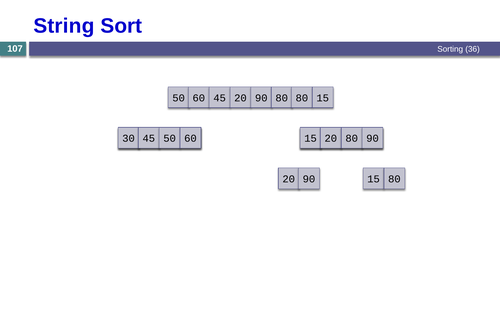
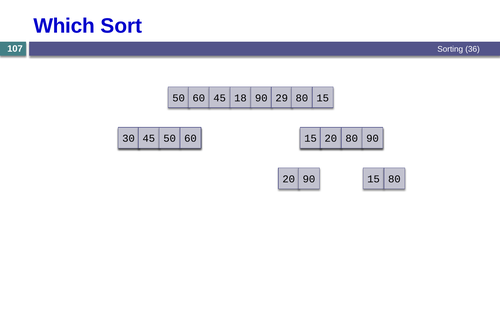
String: String -> Which
45 20: 20 -> 18
90 80: 80 -> 29
